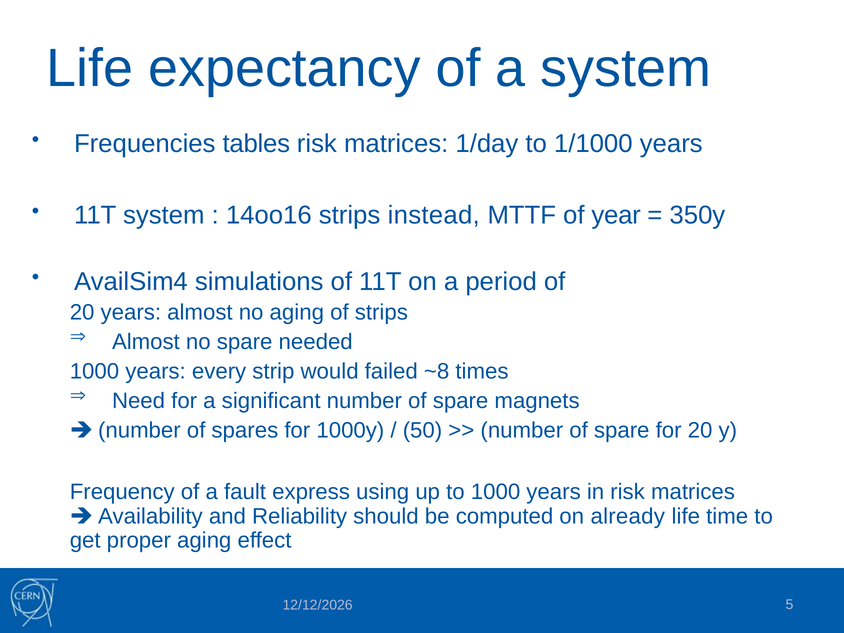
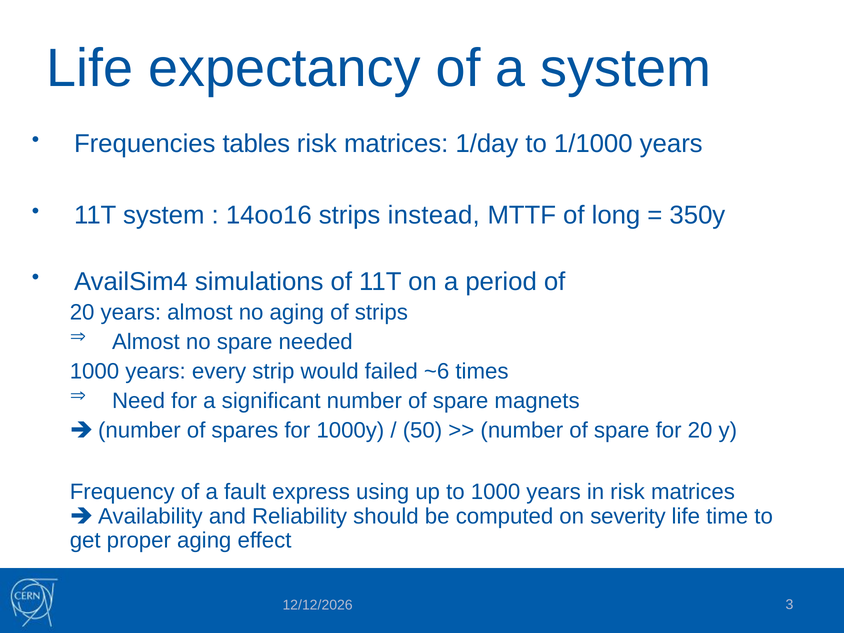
year: year -> long
~8: ~8 -> ~6
already: already -> severity
5: 5 -> 3
